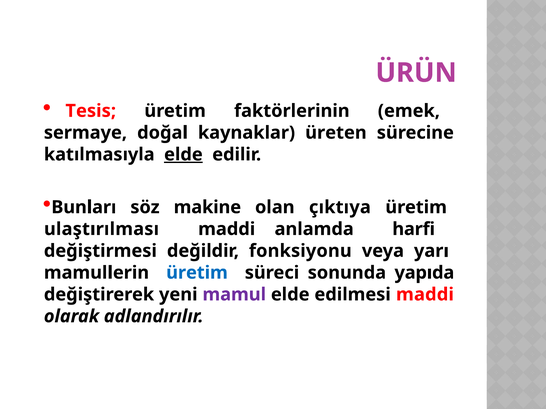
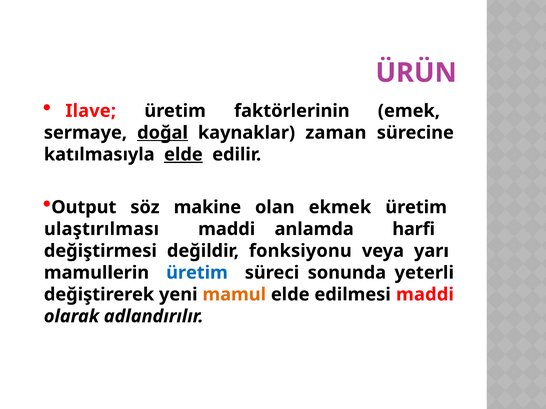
Tesis: Tesis -> Ilave
doğal underline: none -> present
üreten: üreten -> zaman
Bunları: Bunları -> Output
çıktıya: çıktıya -> ekmek
yapıda: yapıda -> yeterli
mamul colour: purple -> orange
